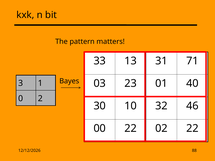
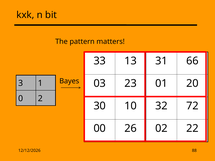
71: 71 -> 66
40: 40 -> 20
46: 46 -> 72
00 22: 22 -> 26
